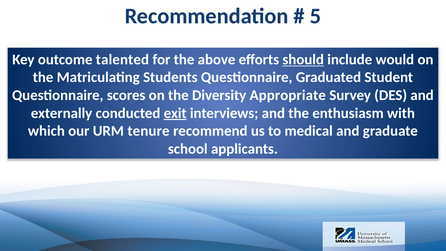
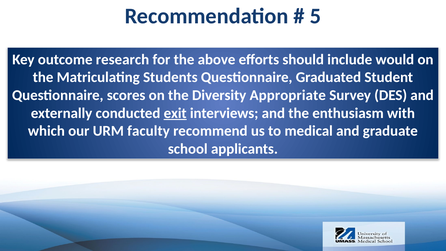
talented: talented -> research
should underline: present -> none
tenure: tenure -> faculty
